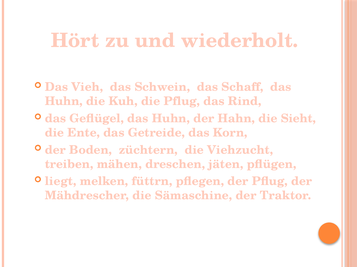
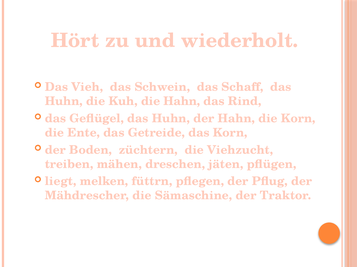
die Pflug: Pflug -> Hahn
die Sieht: Sieht -> Korn
